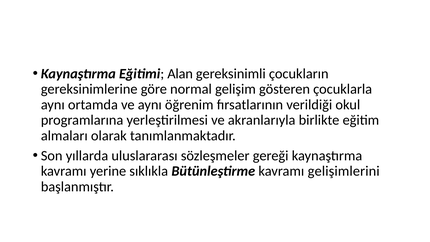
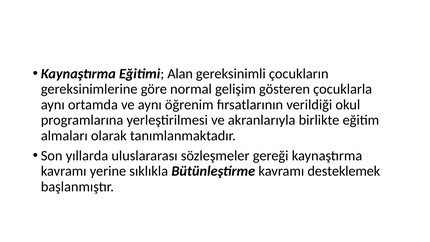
gelişimlerini: gelişimlerini -> desteklemek
